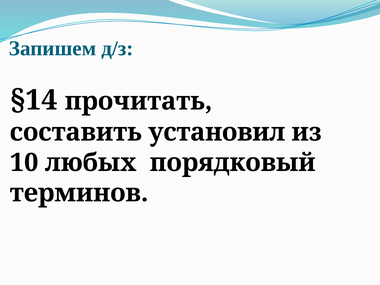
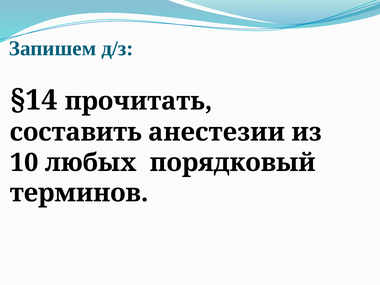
установил: установил -> анестезии
